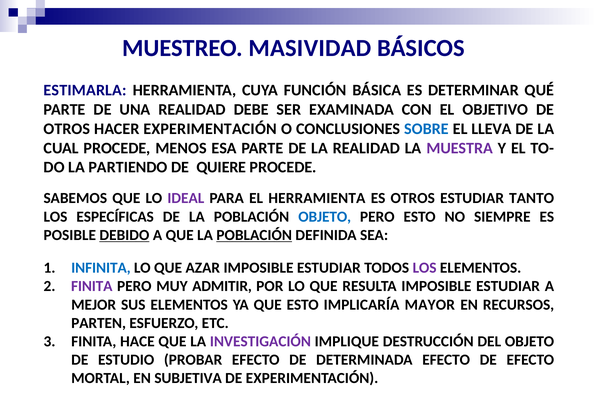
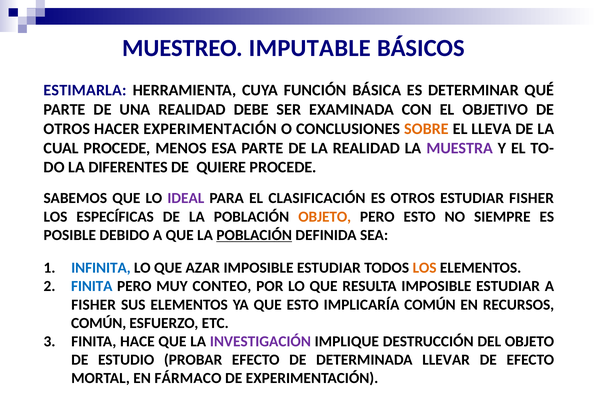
MASIVIDAD: MASIVIDAD -> IMPUTABLE
SOBRE colour: blue -> orange
PARTIENDO: PARTIENDO -> DIFERENTES
EL HERRAMIENTA: HERRAMIENTA -> CLASIFICACIÓN
ESTUDIAR TANTO: TANTO -> FISHER
OBJETO at (325, 217) colour: blue -> orange
DEBIDO underline: present -> none
LOS at (425, 268) colour: purple -> orange
FINITA at (92, 286) colour: purple -> blue
ADMITIR: ADMITIR -> CONTEO
MEJOR at (94, 305): MEJOR -> FISHER
IMPLICARÍA MAYOR: MAYOR -> COMÚN
PARTEN at (99, 323): PARTEN -> COMÚN
DETERMINADA EFECTO: EFECTO -> LLEVAR
SUBJETIVA: SUBJETIVA -> FÁRMACO
